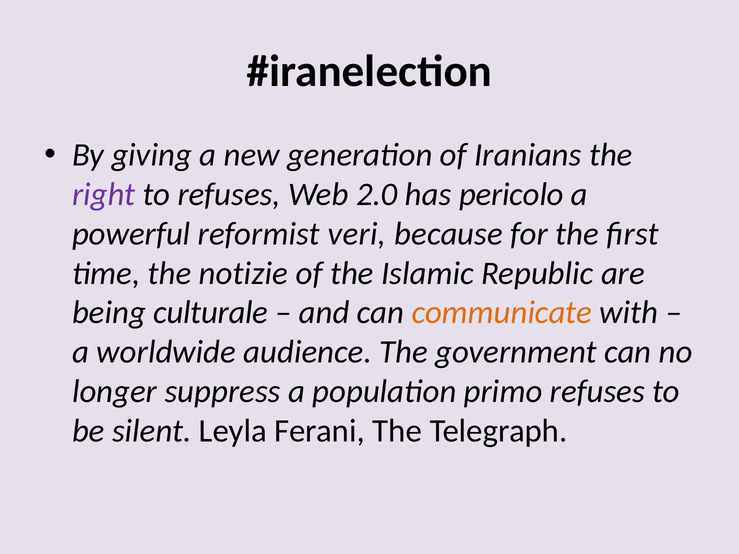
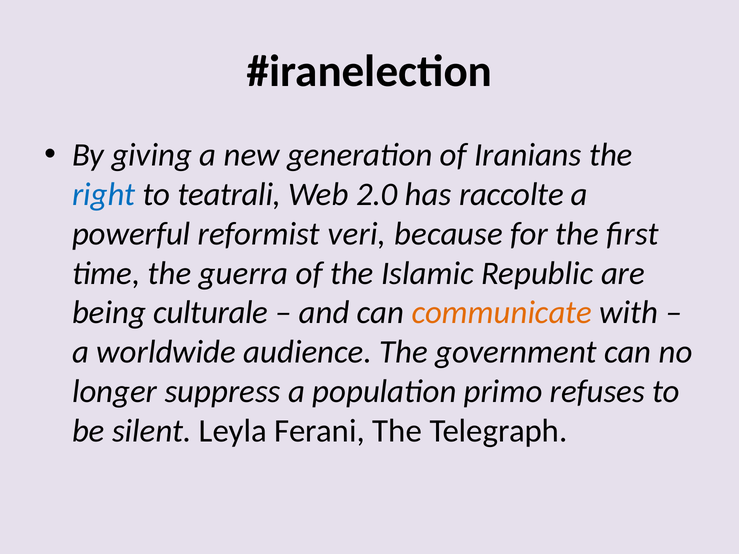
right colour: purple -> blue
to refuses: refuses -> teatrali
pericolo: pericolo -> raccolte
notizie: notizie -> guerra
